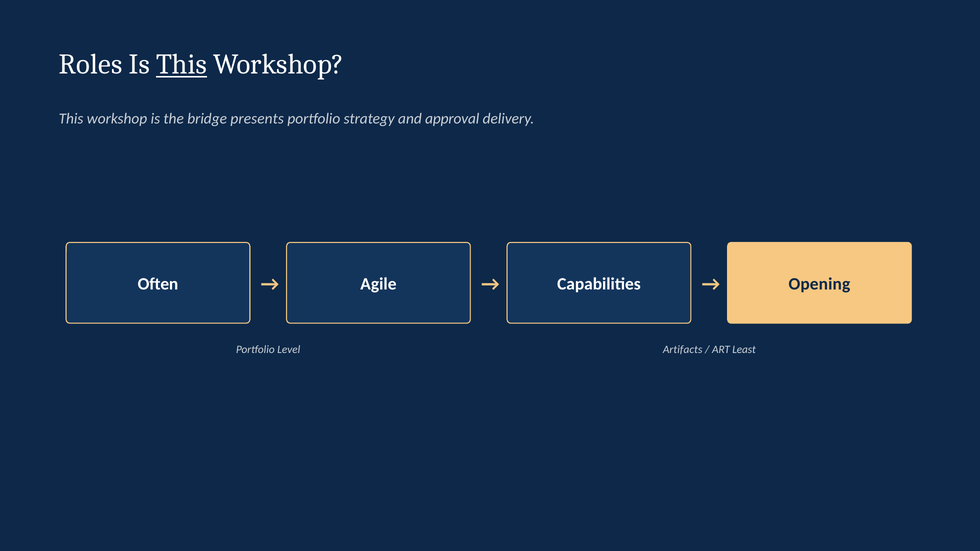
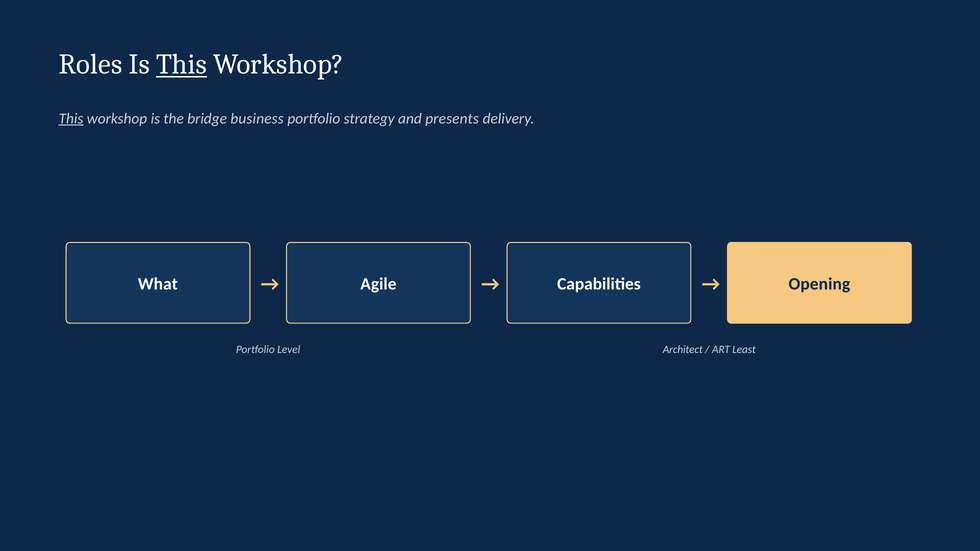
This at (71, 119) underline: none -> present
presents: presents -> business
approval: approval -> presents
Often: Often -> What
Artifacts: Artifacts -> Architect
